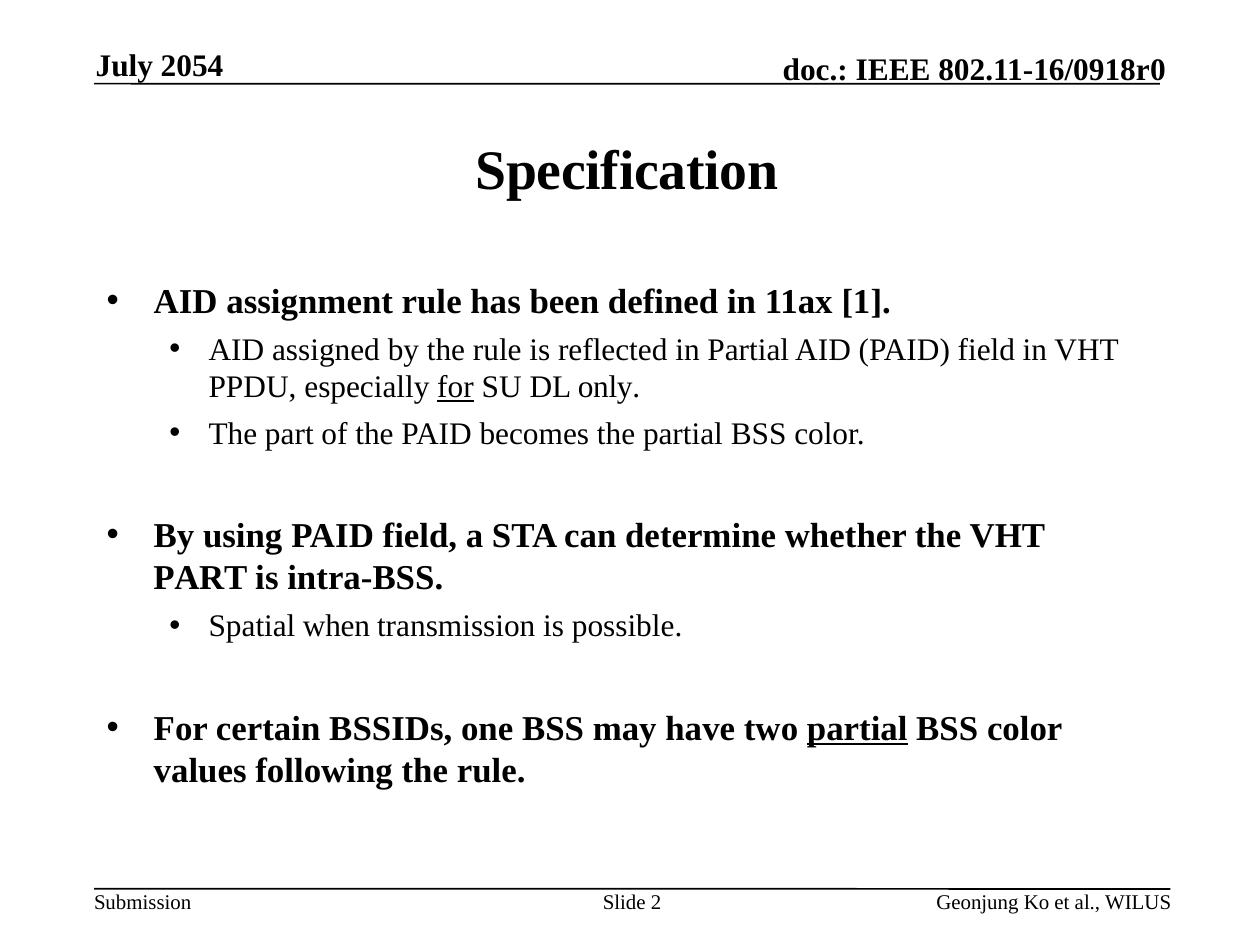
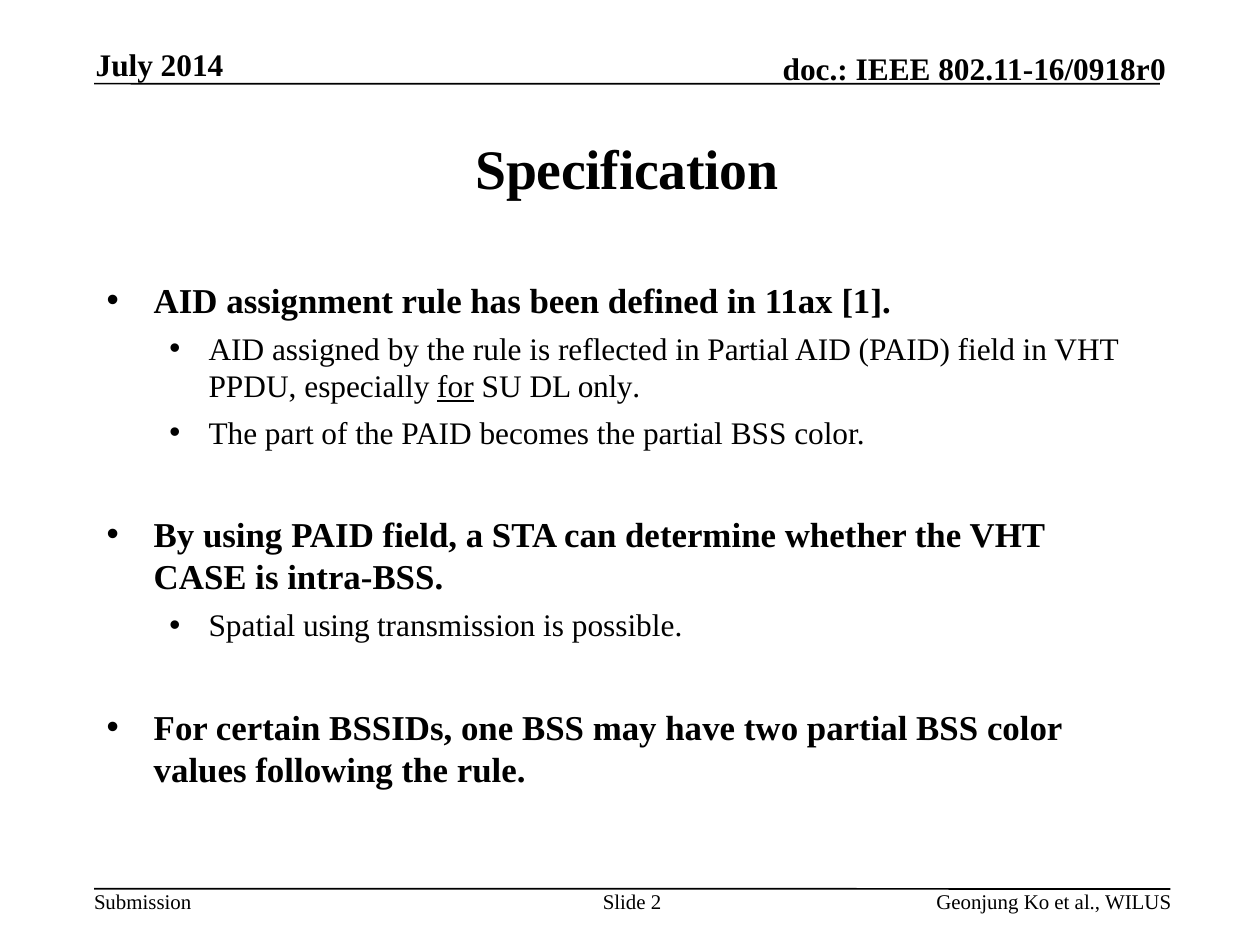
2054: 2054 -> 2014
PART at (200, 578): PART -> CASE
Spatial when: when -> using
partial at (857, 729) underline: present -> none
